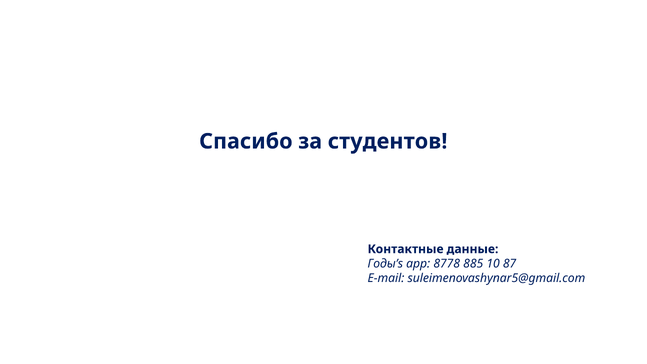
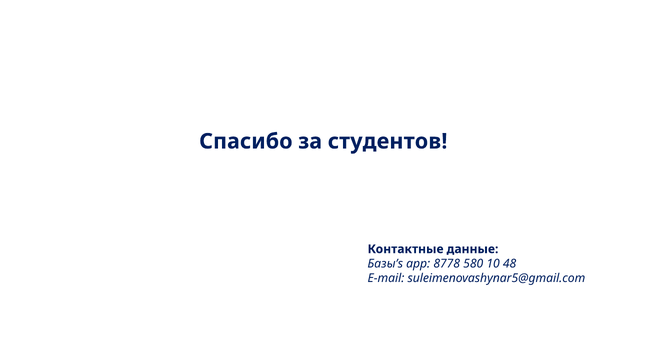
Годы’s: Годы’s -> Базы’s
885: 885 -> 580
87: 87 -> 48
